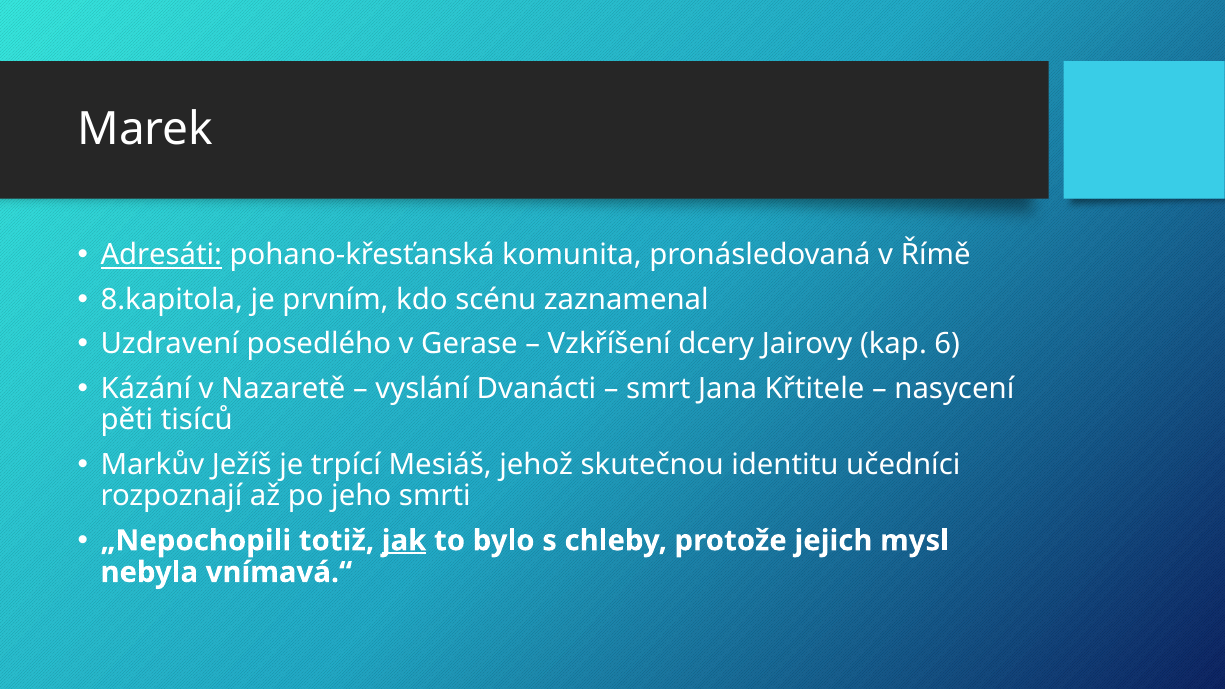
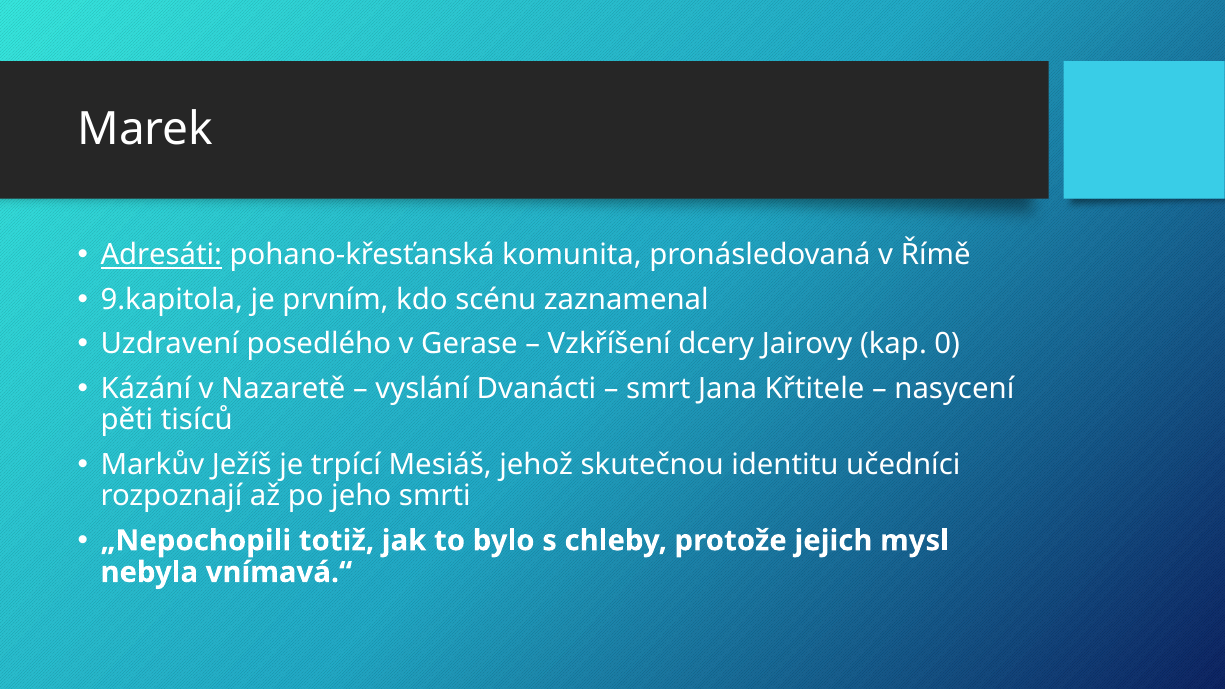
8.kapitola: 8.kapitola -> 9.kapitola
6: 6 -> 0
jak underline: present -> none
